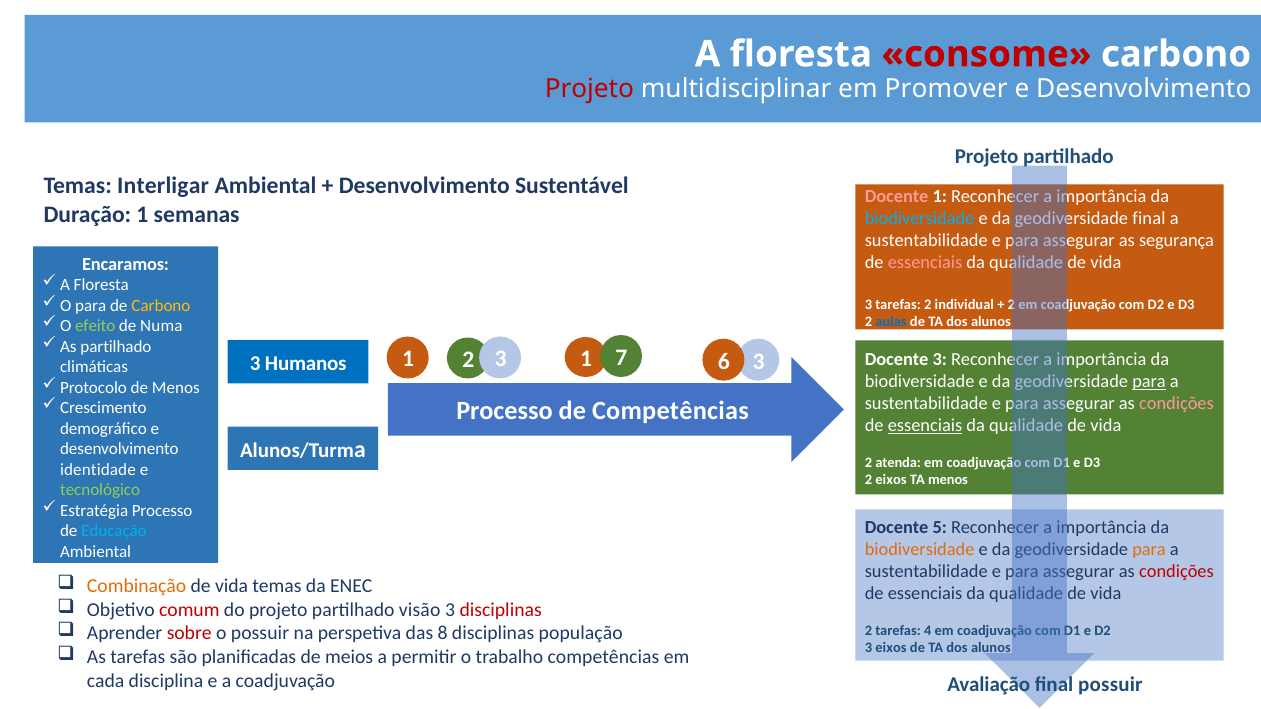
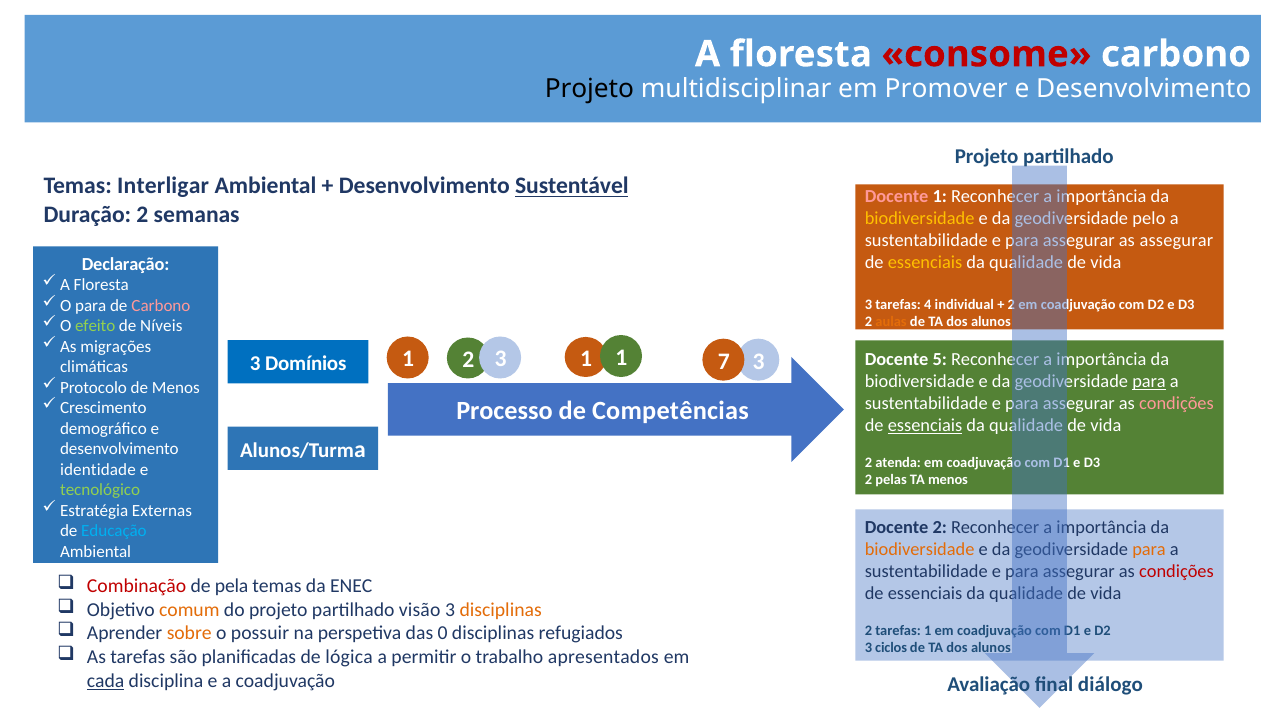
Projeto at (589, 88) colour: red -> black
Sustentável underline: none -> present
Duração 1: 1 -> 2
biodiversidade at (920, 219) colour: light blue -> yellow
final at (1149, 219): final -> pelo
as segurança: segurança -> assegurar
essenciais at (925, 263) colour: pink -> yellow
Encaramos: Encaramos -> Declaração
Carbono at (161, 306) colour: yellow -> pink
tarefas 2: 2 -> 4
aulas colour: blue -> orange
Numa: Numa -> Níveis
partilhado at (116, 347): partilhado -> migrações
1 1 7: 7 -> 1
6: 6 -> 7
Docente 3: 3 -> 5
Humanos: Humanos -> Domínios
2 eixos: eixos -> pelas
Processo at (162, 511): Processo -> Externas
Docente 5: 5 -> 2
Combinação colour: orange -> red
vida at (232, 586): vida -> pela
comum colour: red -> orange
disciplinas at (501, 610) colour: red -> orange
sobre colour: red -> orange
8: 8 -> 0
população: população -> refugiados
tarefas 4: 4 -> 1
3 eixos: eixos -> ciclos
meios: meios -> lógica
trabalho competências: competências -> apresentados
cada underline: none -> present
final possuir: possuir -> diálogo
